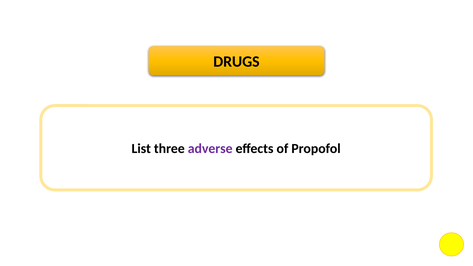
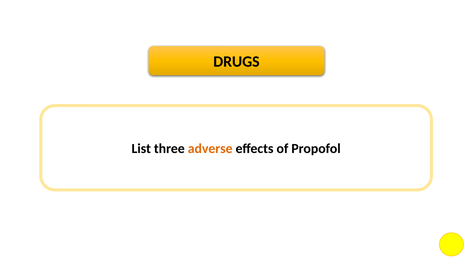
adverse colour: purple -> orange
